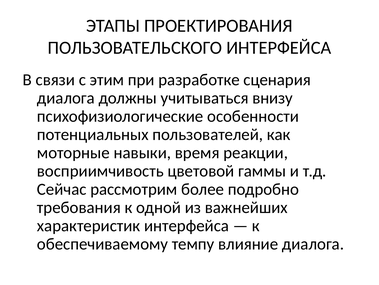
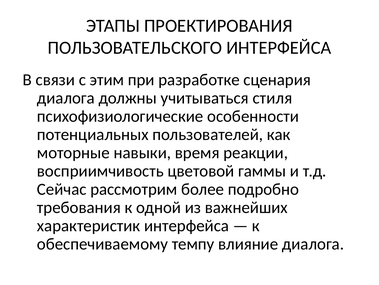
внизу: внизу -> стиля
